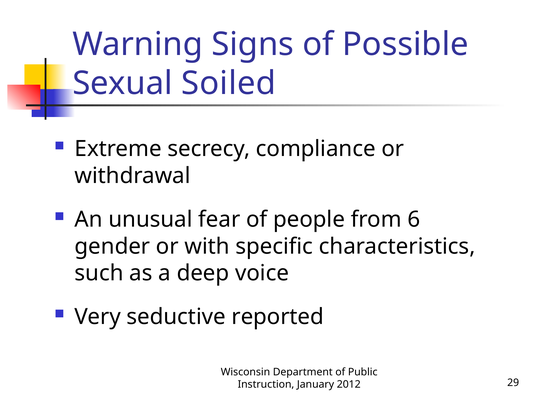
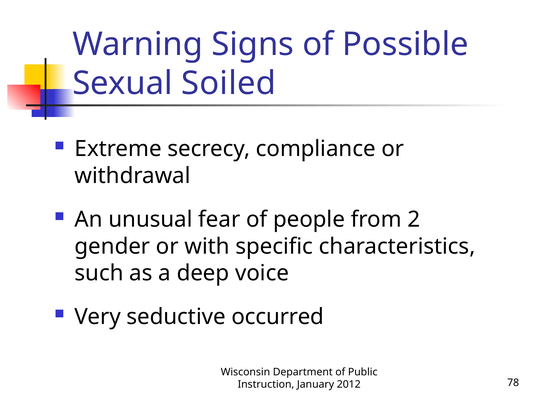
6: 6 -> 2
reported: reported -> occurred
29: 29 -> 78
